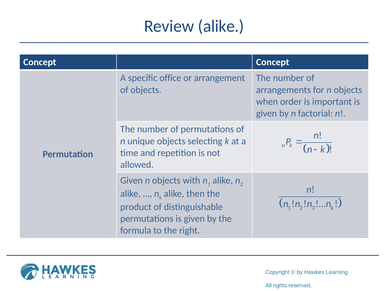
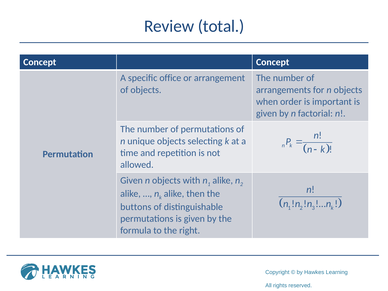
Review alike: alike -> total
product: product -> buttons
